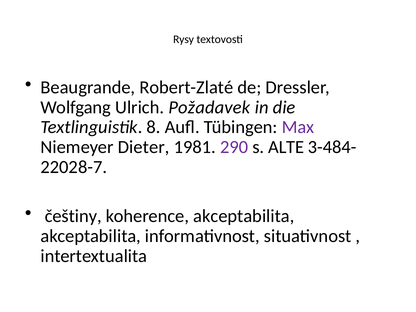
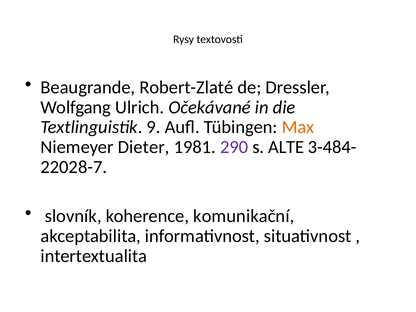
Požadavek: Požadavek -> Očekávané
8: 8 -> 9
Max colour: purple -> orange
češtiny: češtiny -> slovník
koherence akceptabilita: akceptabilita -> komunikační
